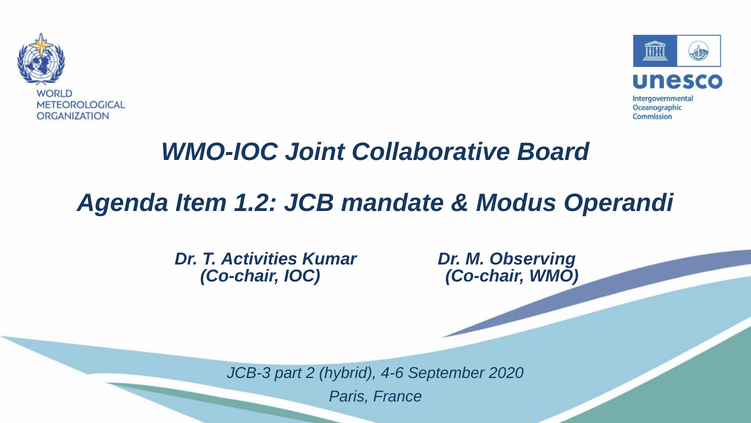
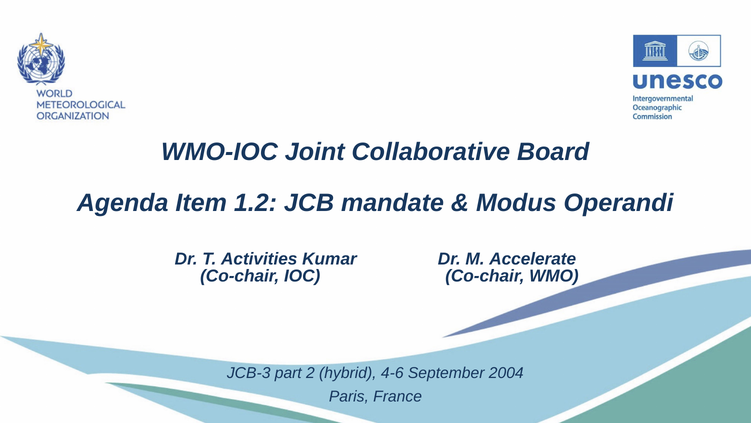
Observing: Observing -> Accelerate
2020: 2020 -> 2004
